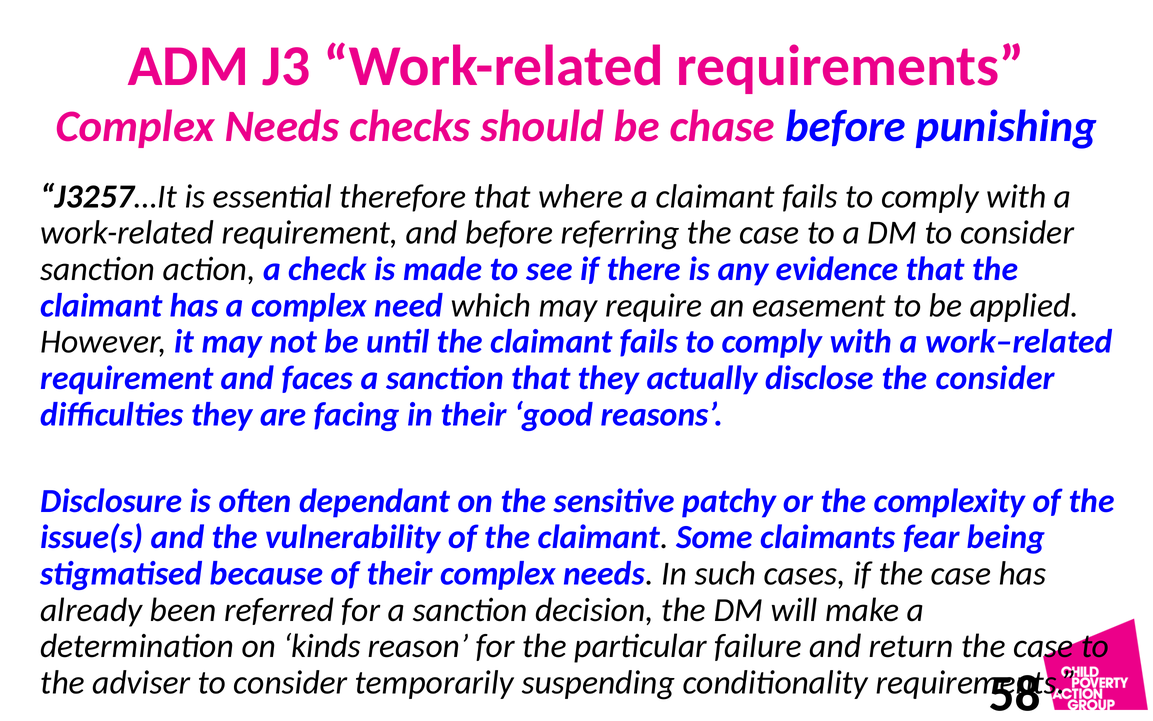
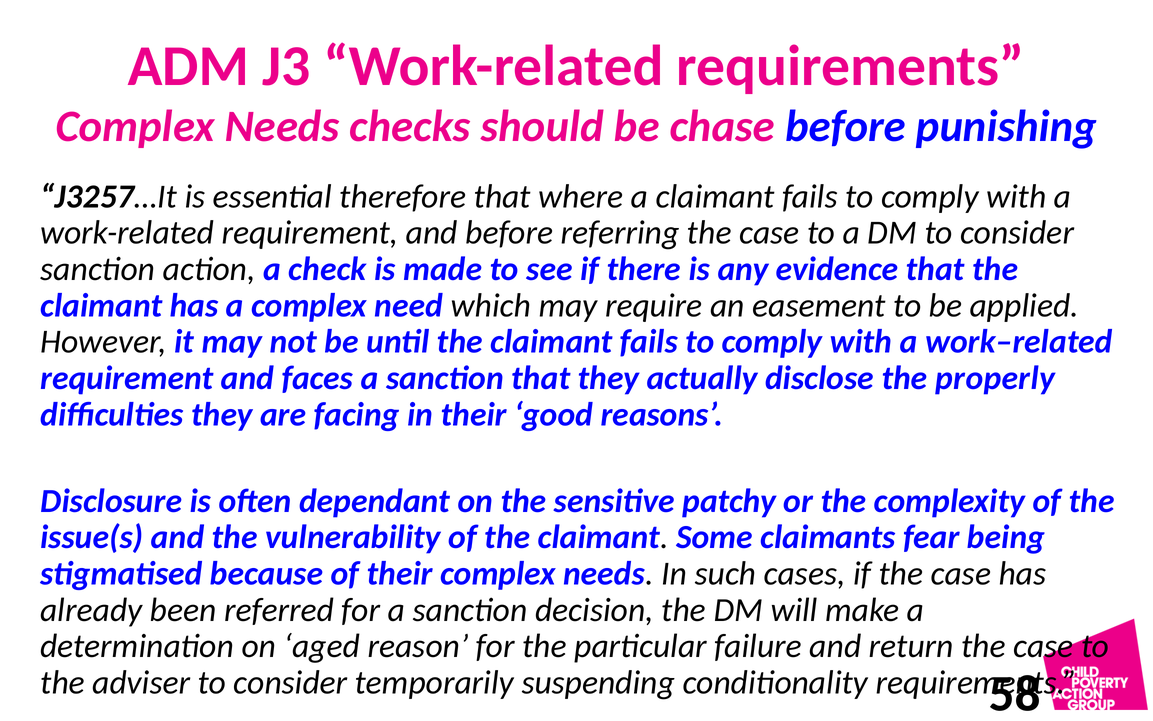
the consider: consider -> properly
kinds: kinds -> aged
